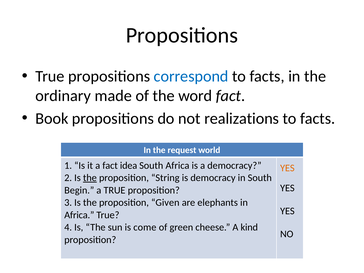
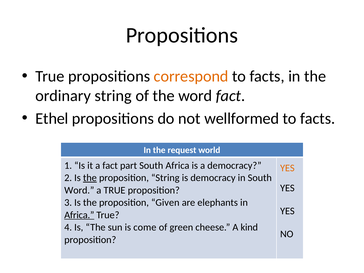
correspond colour: blue -> orange
ordinary made: made -> string
Book: Book -> Ethel
realizations: realizations -> wellformed
idea: idea -> part
Begin at (79, 190): Begin -> Word
Africa at (79, 215) underline: none -> present
